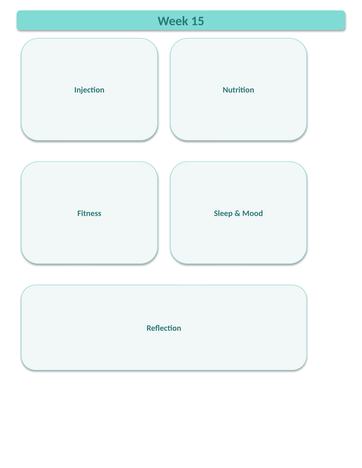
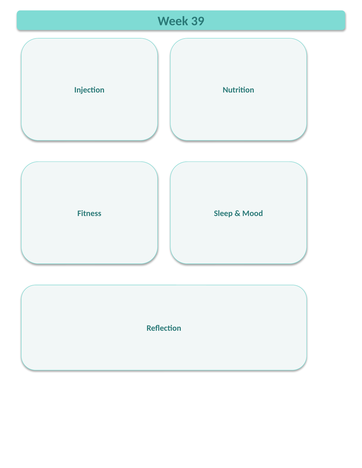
15: 15 -> 39
